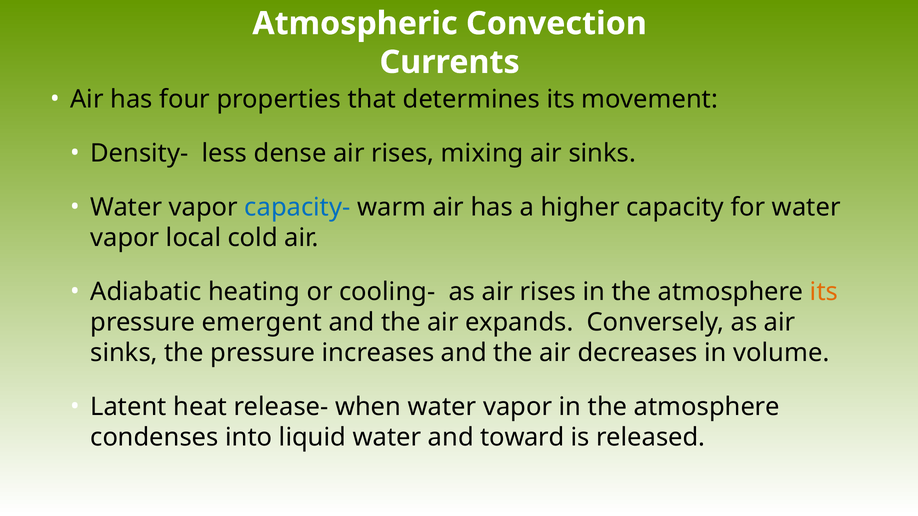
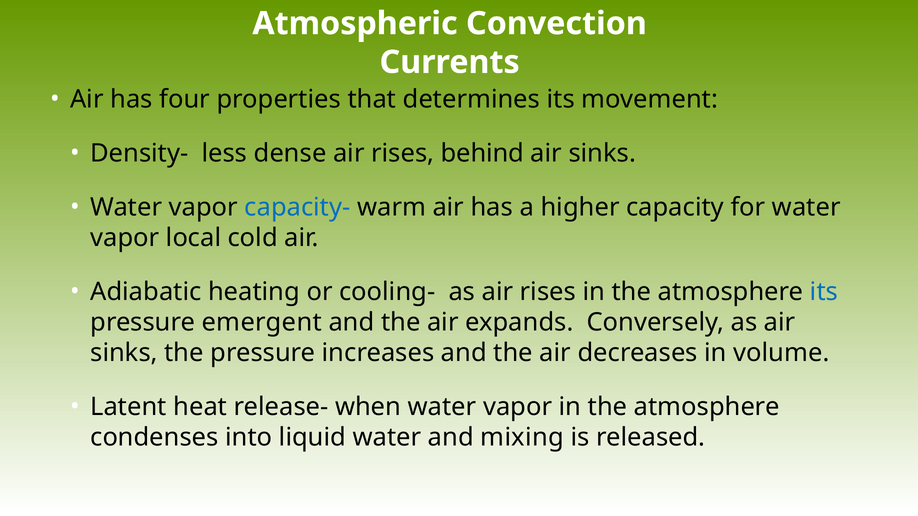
mixing: mixing -> behind
its at (824, 292) colour: orange -> blue
toward: toward -> mixing
